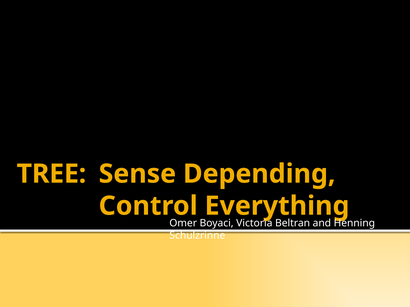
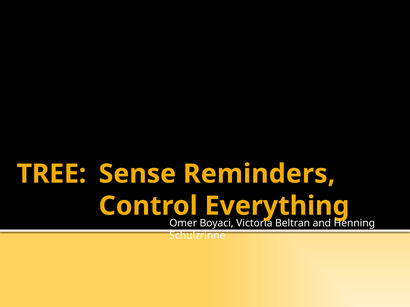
Depending: Depending -> Reminders
